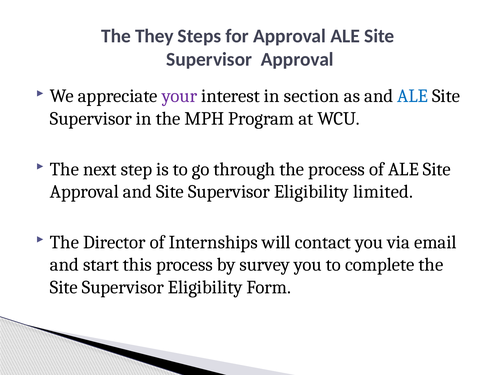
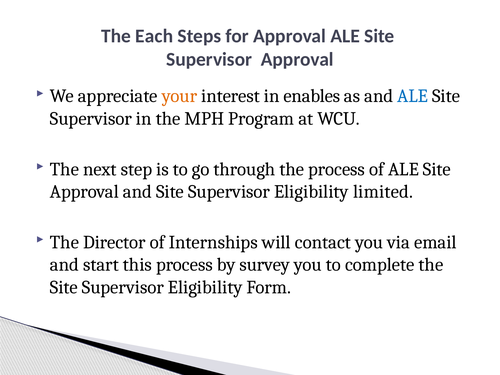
They: They -> Each
your colour: purple -> orange
section: section -> enables
